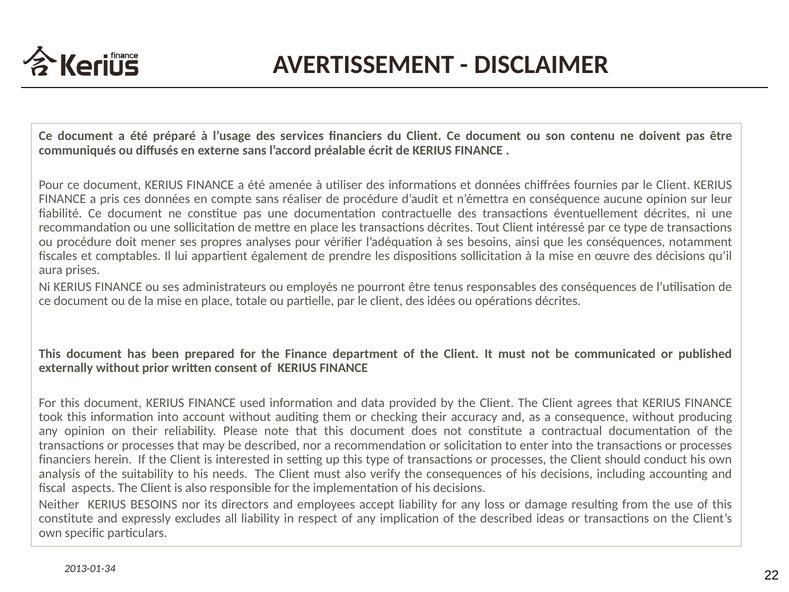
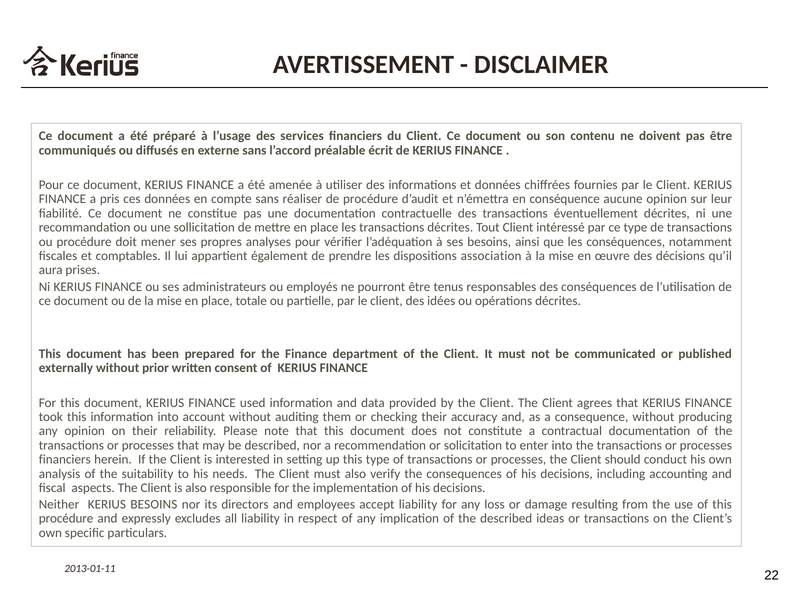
dispositions sollicitation: sollicitation -> association
constitute at (66, 518): constitute -> procédure
2013-01-34: 2013-01-34 -> 2013-01-11
